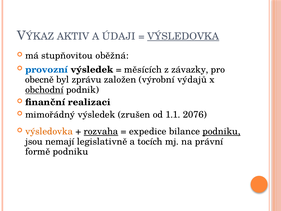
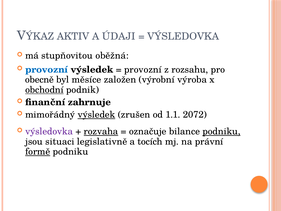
VÝSLEDOVKA at (183, 36) underline: present -> none
měsících at (143, 69): měsících -> provozní
závazky: závazky -> rozsahu
zprávu: zprávu -> měsíce
výdajů: výdajů -> výroba
realizaci: realizaci -> zahrnuje
výsledek at (96, 115) underline: none -> present
2076: 2076 -> 2072
výsledovka at (49, 131) colour: orange -> purple
expedice: expedice -> označuje
nemají: nemají -> situaci
formě underline: none -> present
